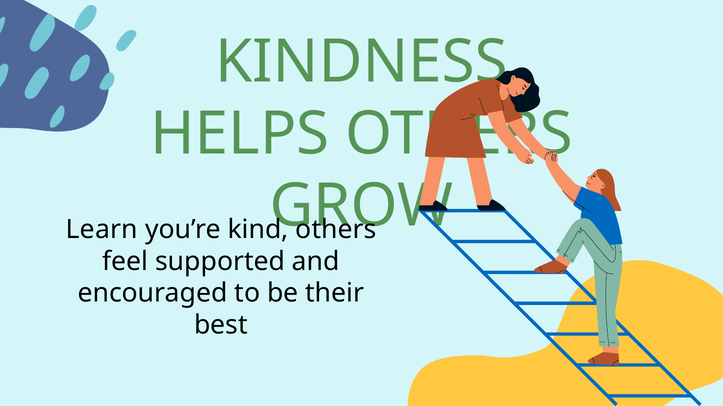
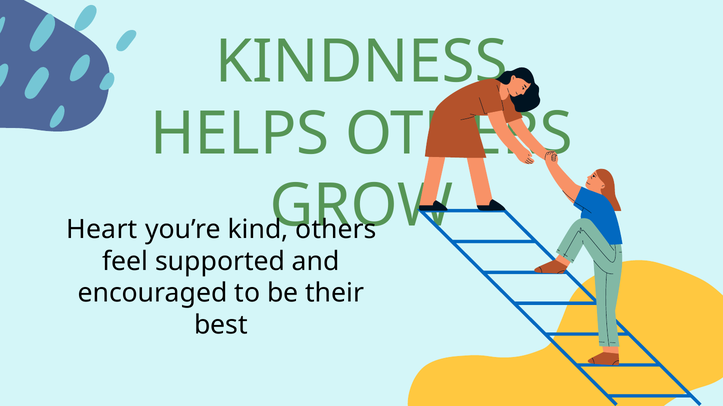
Learn: Learn -> Heart
